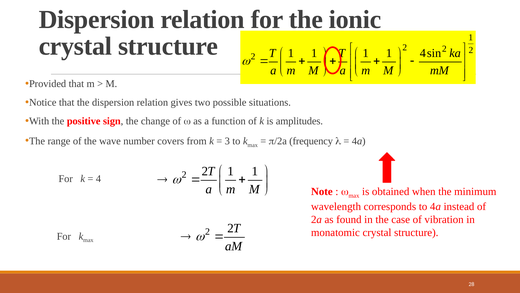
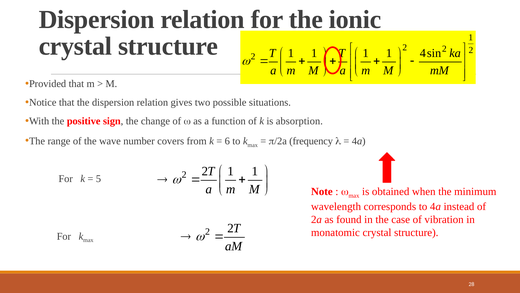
amplitudes: amplitudes -> absorption
3: 3 -> 6
4: 4 -> 5
